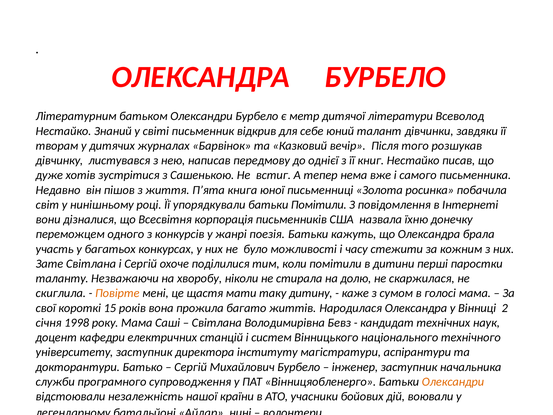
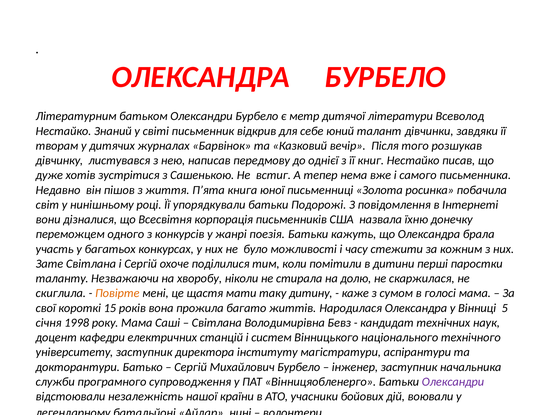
батьки Помітили: Помітили -> Подорожі
2: 2 -> 5
Олександри at (453, 381) colour: orange -> purple
